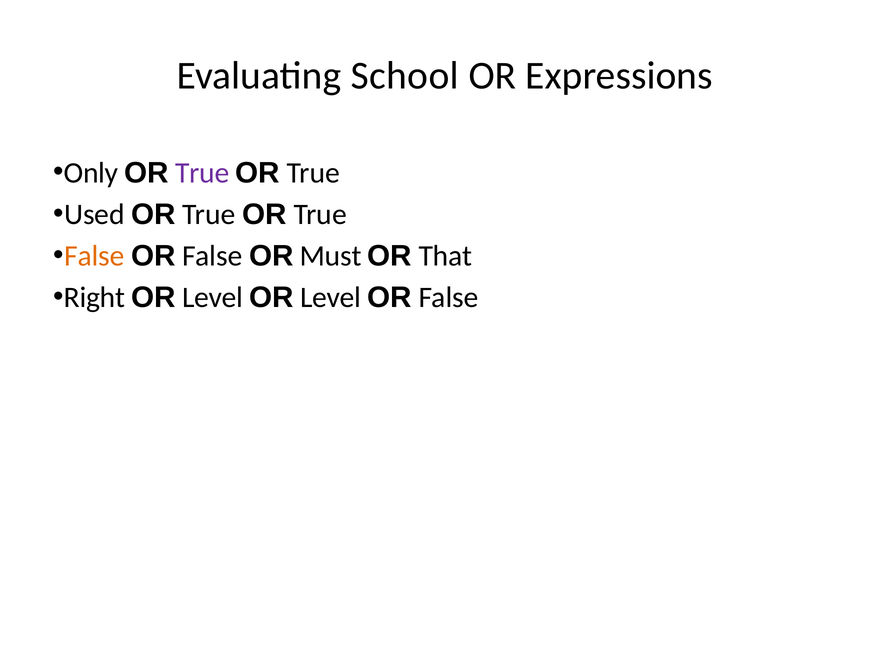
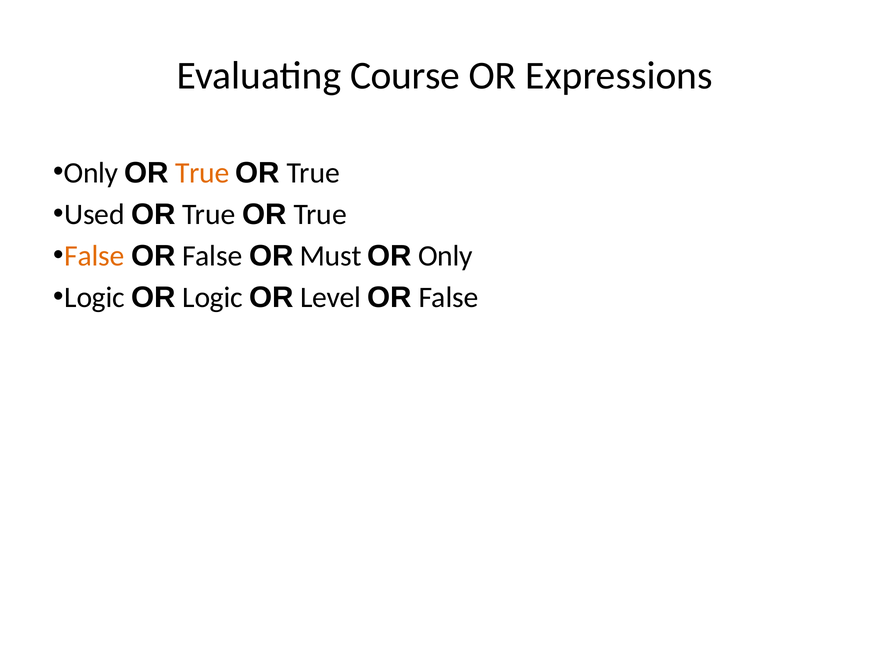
School: School -> Course
True at (202, 173) colour: purple -> orange
OR That: That -> Only
Right at (94, 297): Right -> Logic
Level at (213, 297): Level -> Logic
